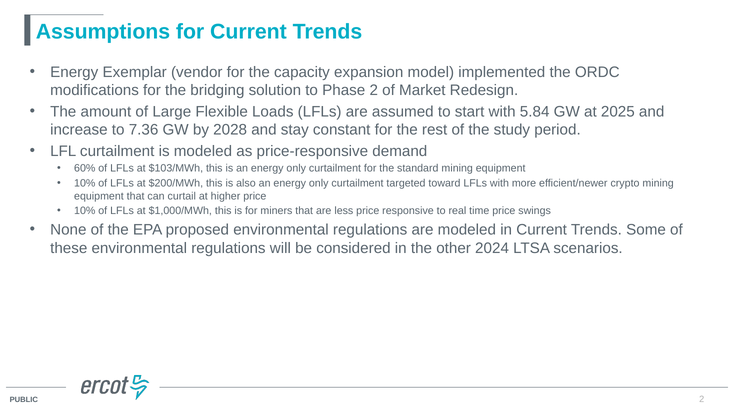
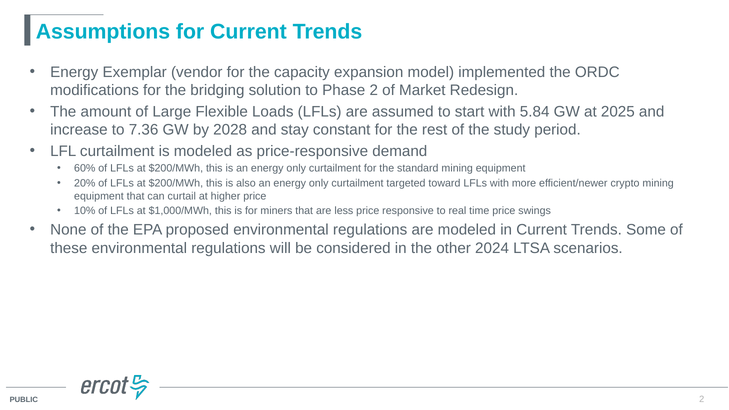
$103/MWh at (176, 168): $103/MWh -> $200/MWh
10% at (85, 183): 10% -> 20%
